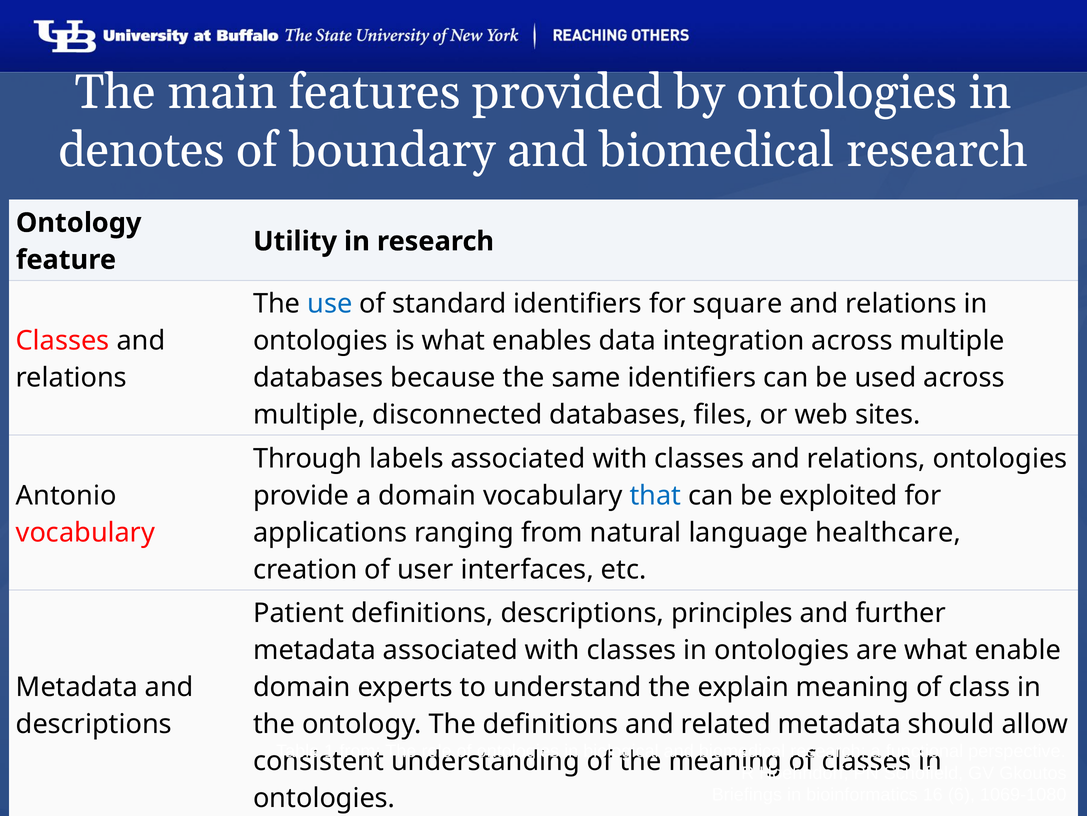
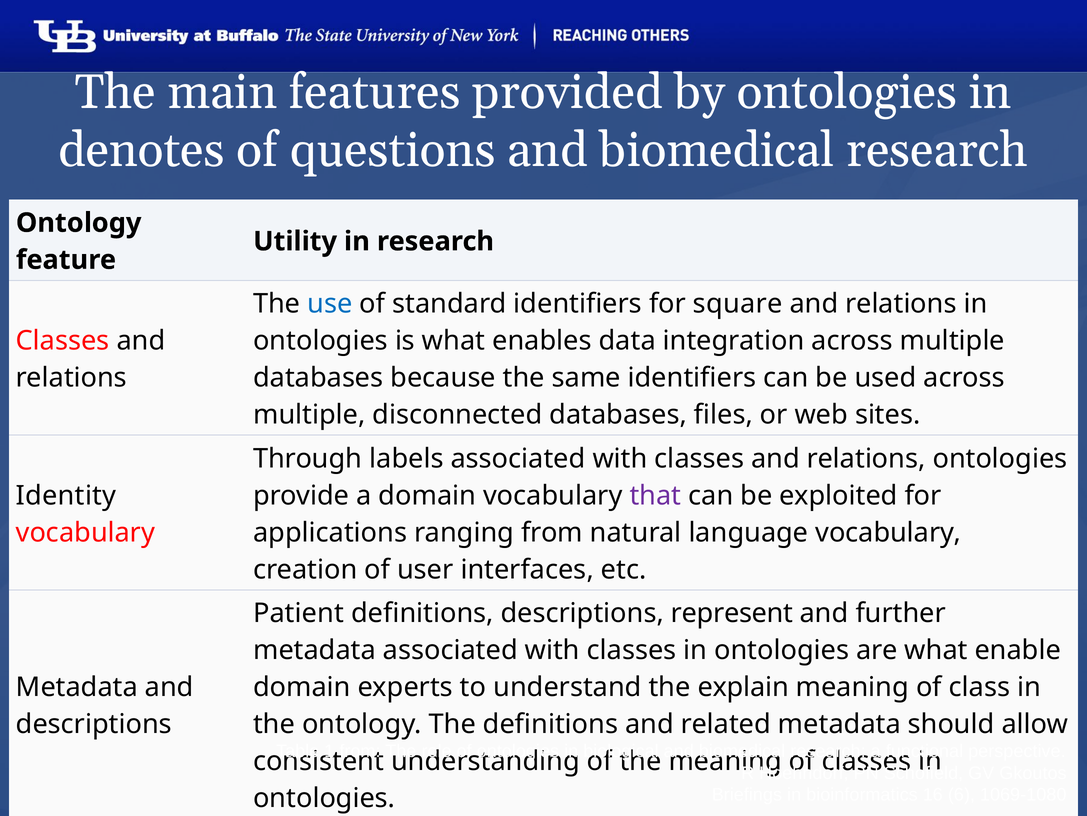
boundary: boundary -> questions
Antonio: Antonio -> Identity
that colour: blue -> purple
language healthcare: healthcare -> vocabulary
principles: principles -> represent
